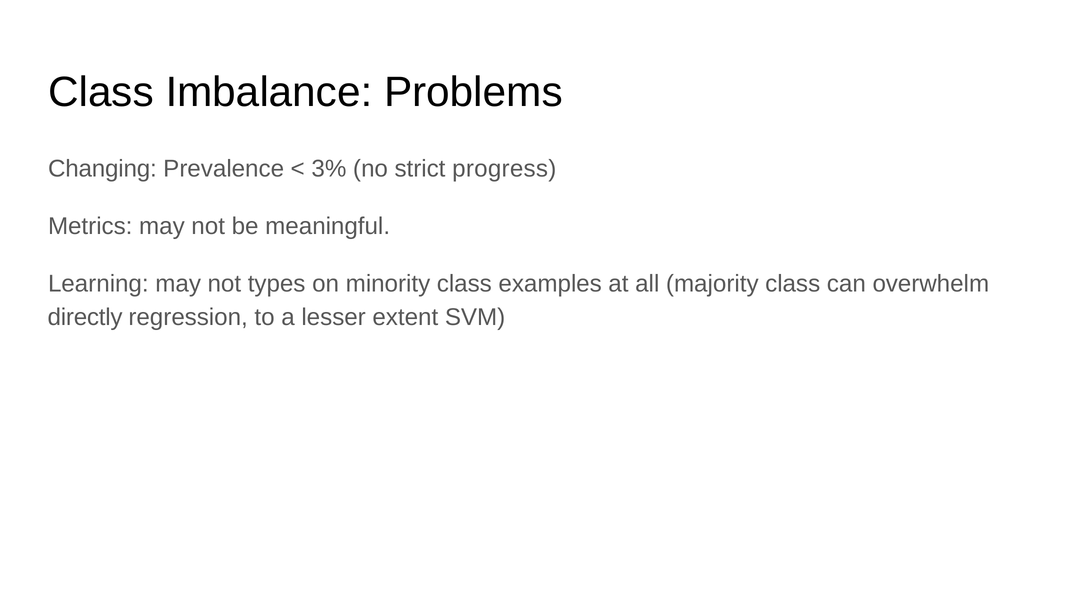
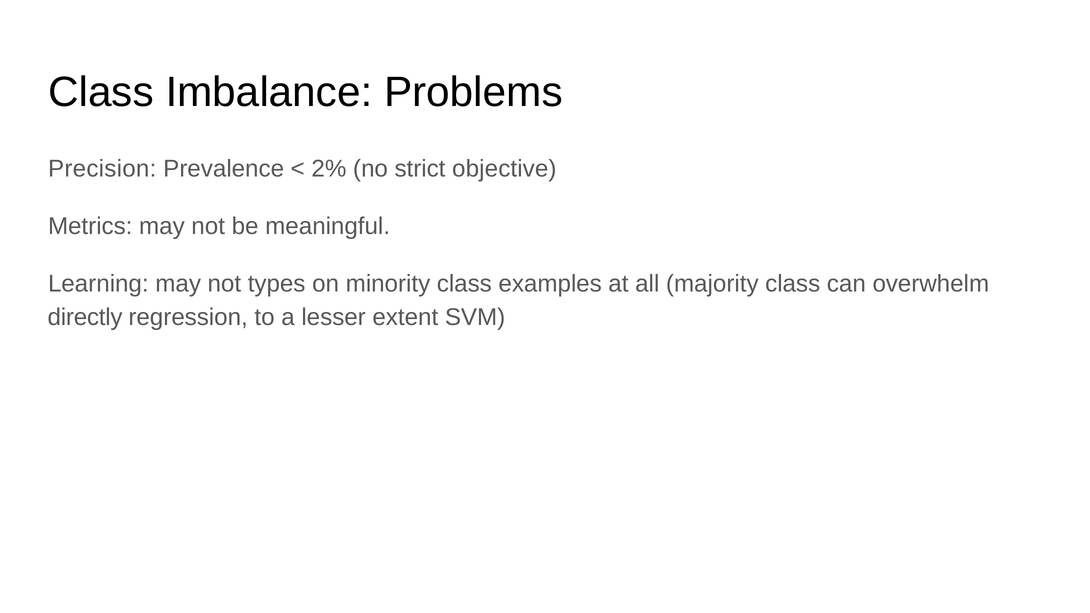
Changing: Changing -> Precision
3%: 3% -> 2%
progress: progress -> objective
